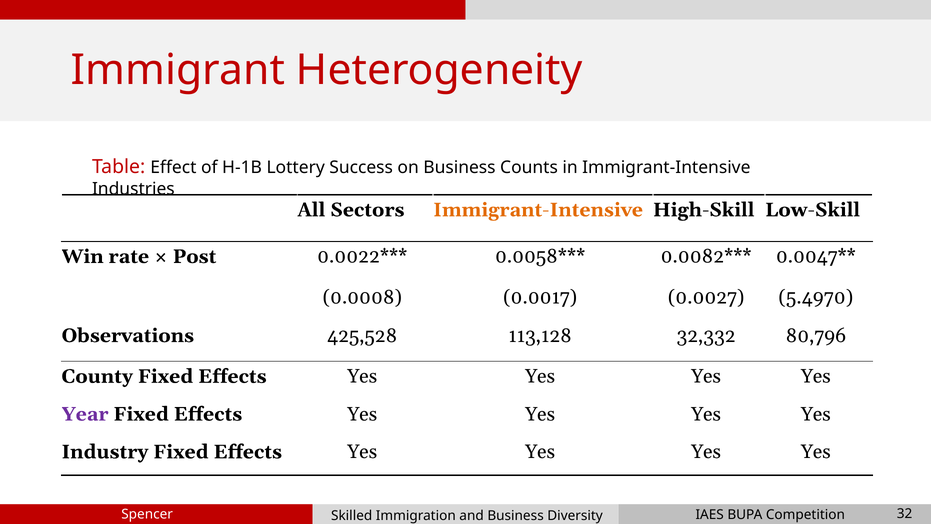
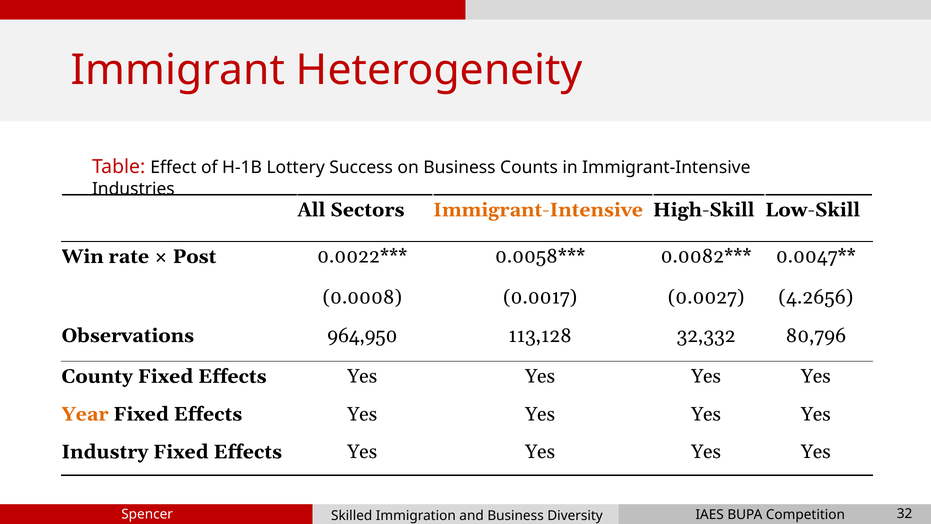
5.4970: 5.4970 -> 4.2656
425,528: 425,528 -> 964,950
Year colour: purple -> orange
